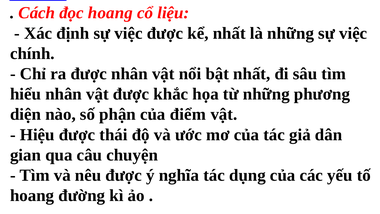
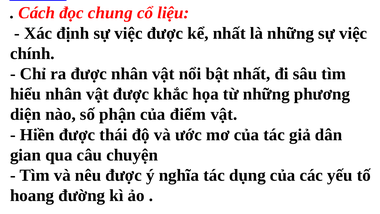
đọc hoang: hoang -> chung
Hiệu: Hiệu -> Hiền
